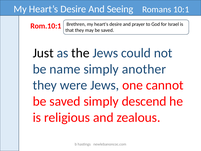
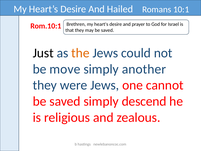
Seeing: Seeing -> Hailed
the colour: black -> orange
name: name -> move
